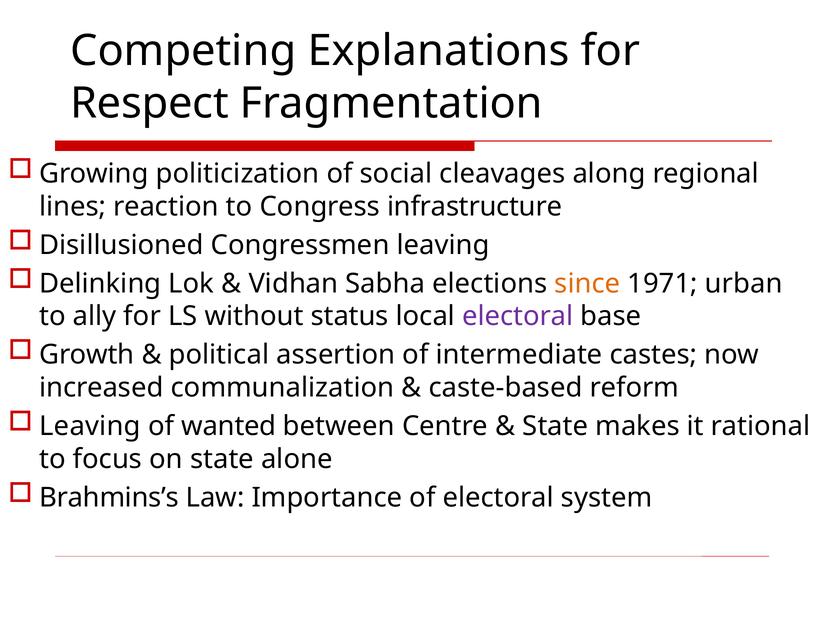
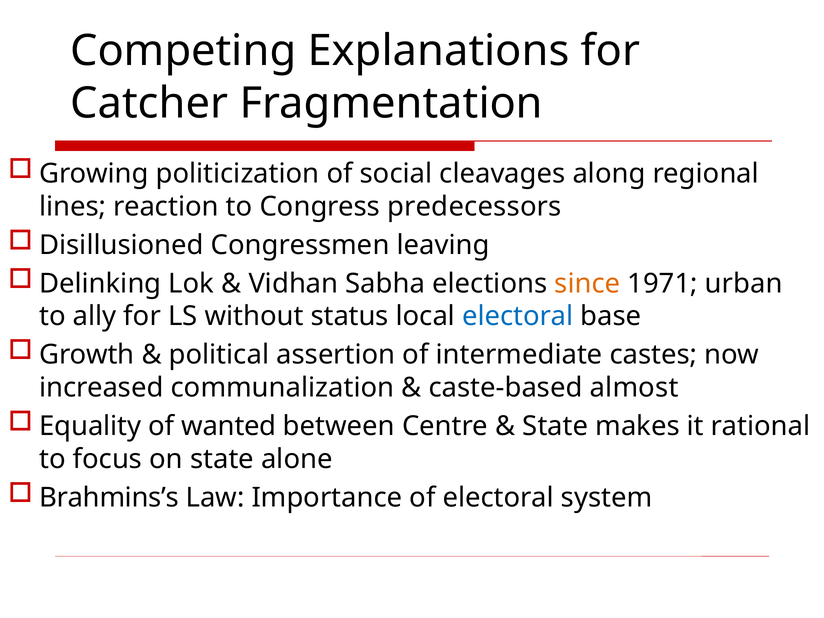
Respect: Respect -> Catcher
infrastructure: infrastructure -> predecessors
electoral at (518, 316) colour: purple -> blue
reform: reform -> almost
Leaving at (90, 426): Leaving -> Equality
